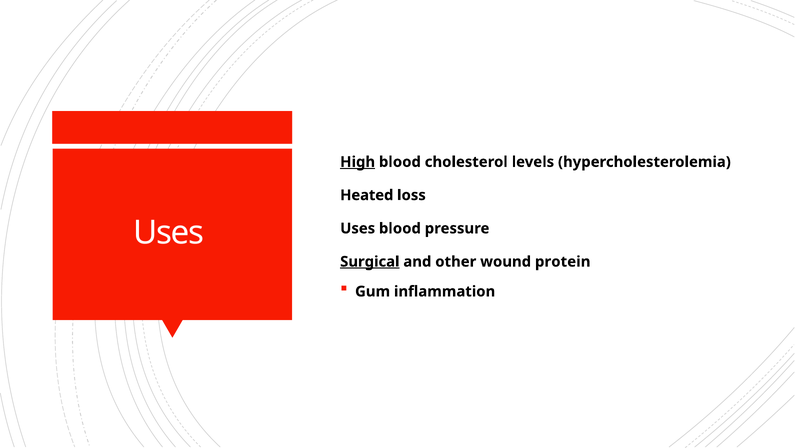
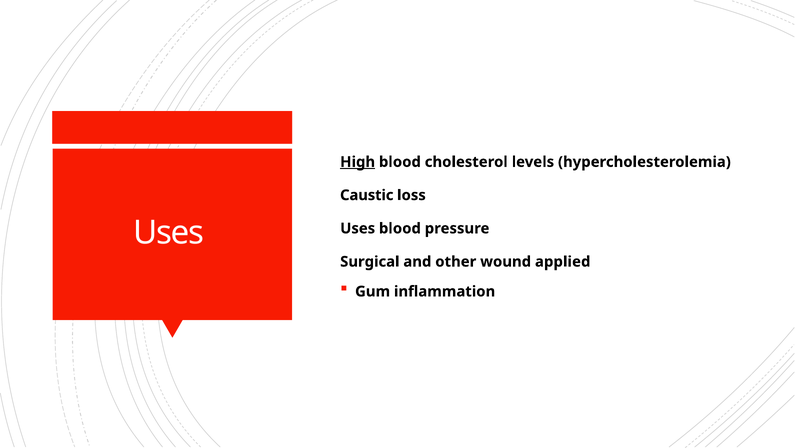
Heated: Heated -> Caustic
Surgical underline: present -> none
protein: protein -> applied
